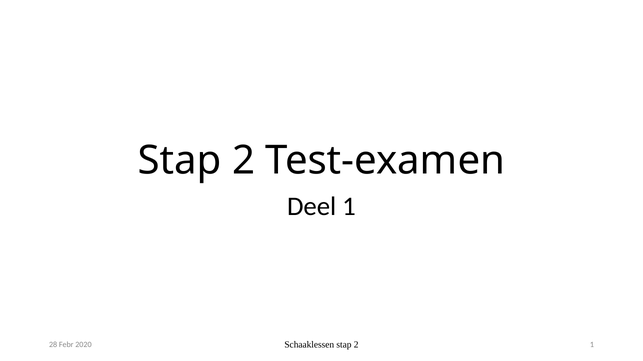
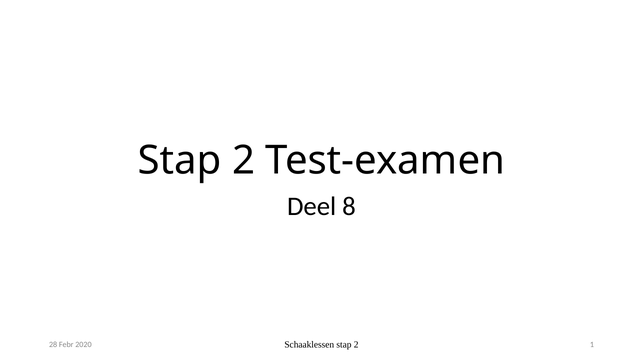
Deel 1: 1 -> 8
